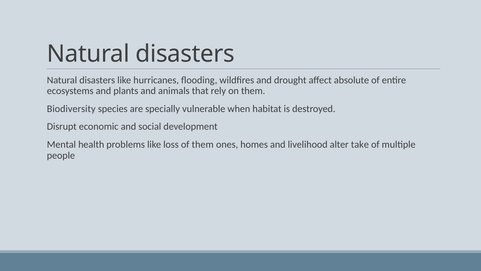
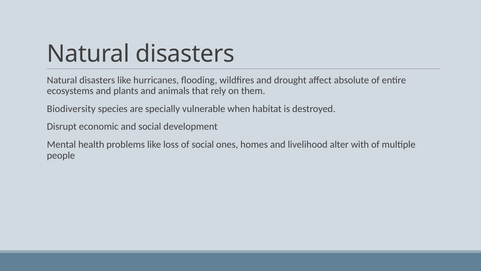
of them: them -> social
take: take -> with
